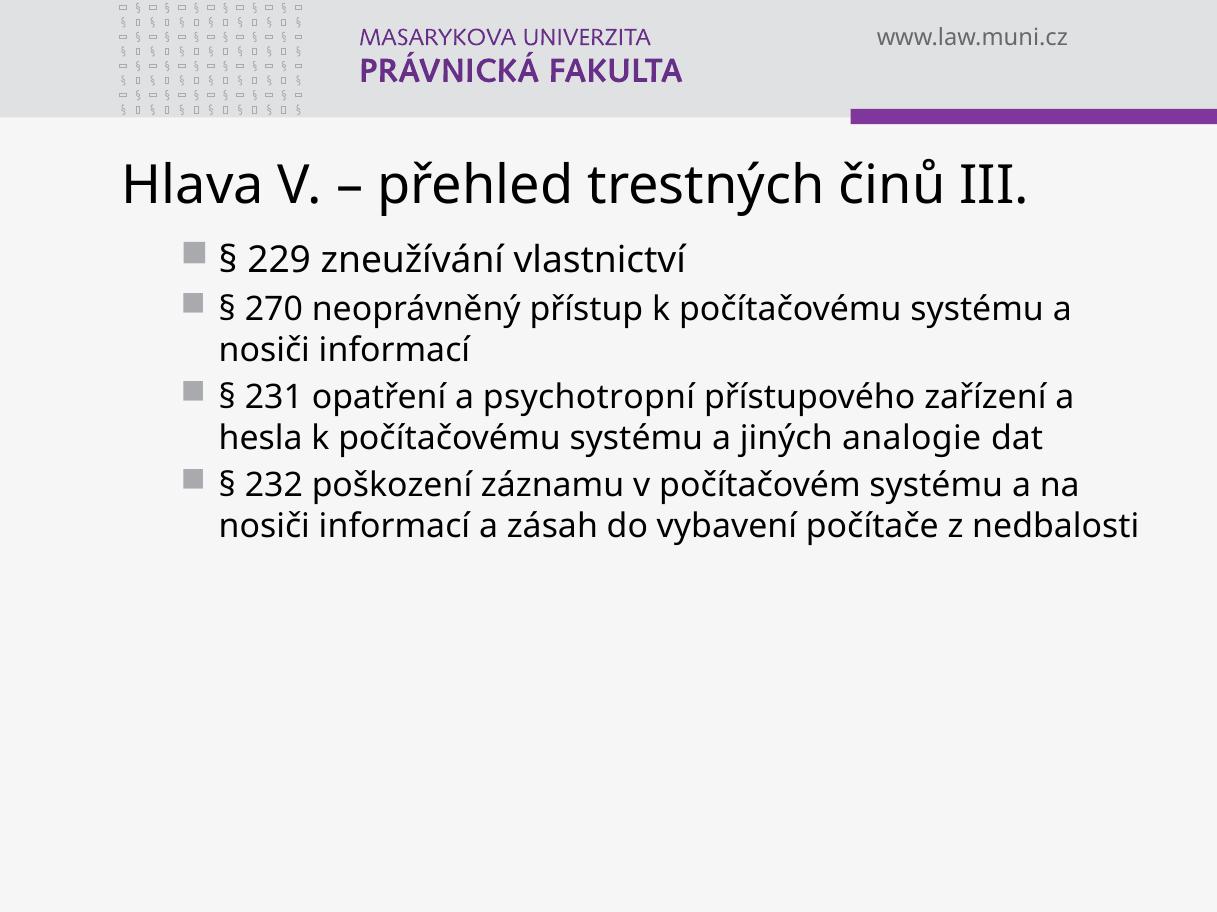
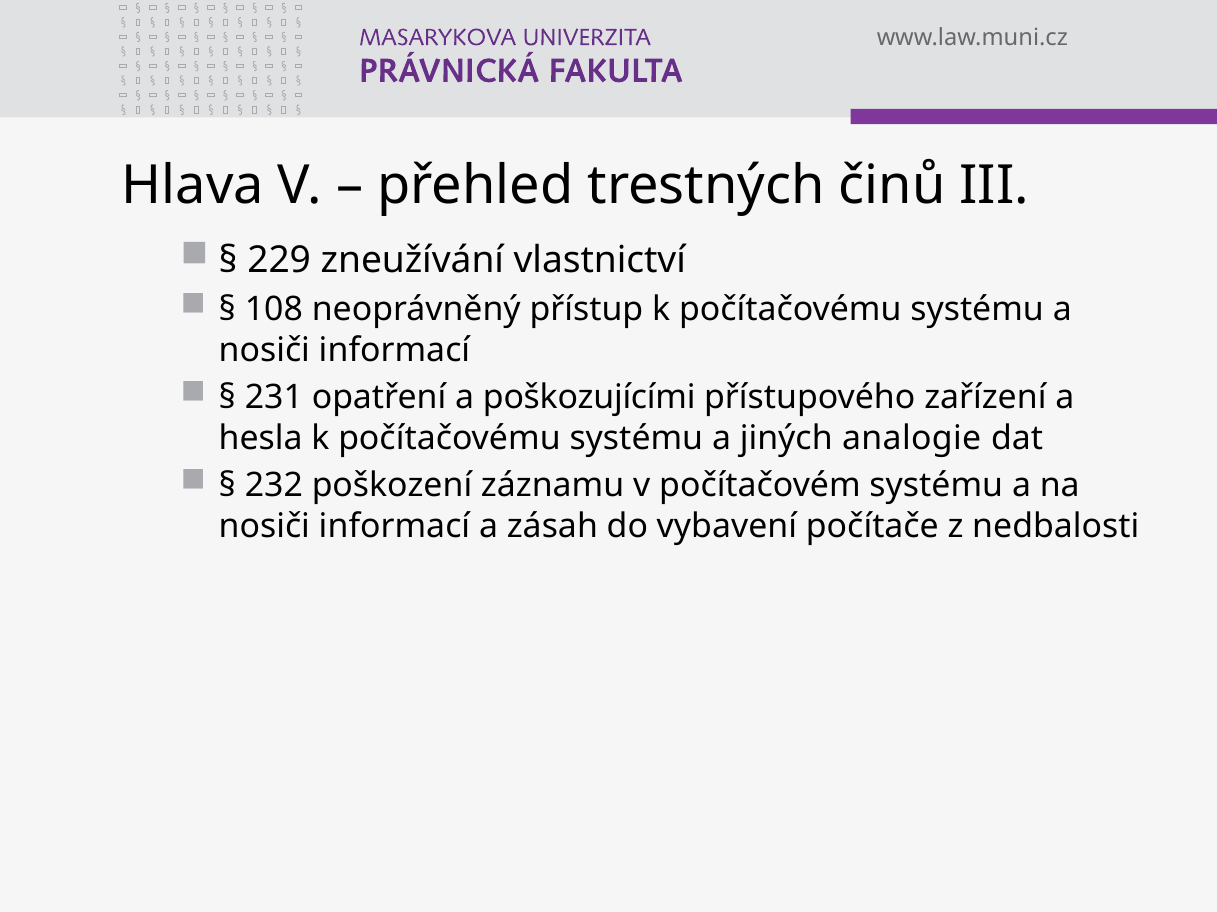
270: 270 -> 108
psychotropní: psychotropní -> poškozujícími
